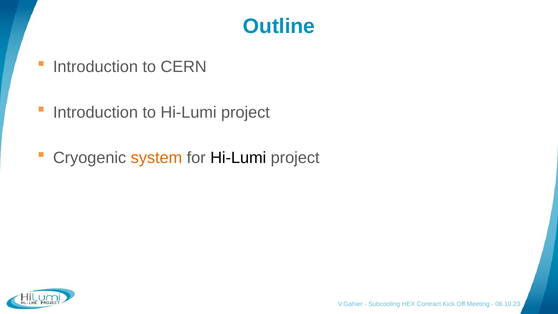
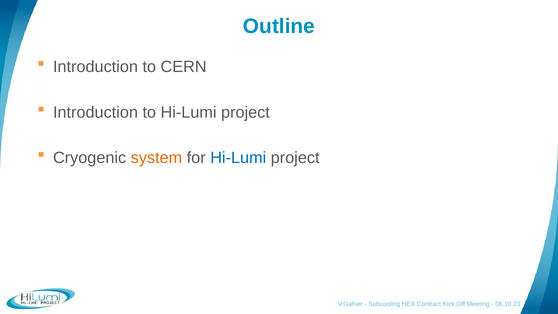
Hi-Lumi at (238, 158) colour: black -> blue
